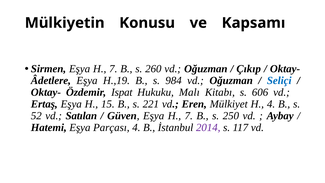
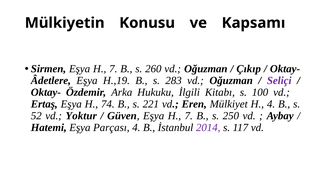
984: 984 -> 283
Seliçi colour: blue -> purple
Ispat: Ispat -> Arka
Malı: Malı -> İlgili
606: 606 -> 100
15: 15 -> 74
Satılan: Satılan -> Yoktur
